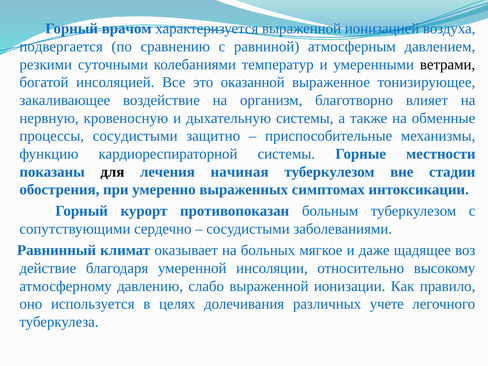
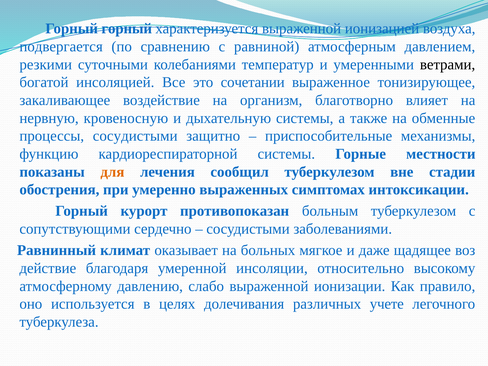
Горный врачом: врачом -> горный
оказанной: оказанной -> сочетании
для colour: black -> orange
начиная: начиная -> сообщил
